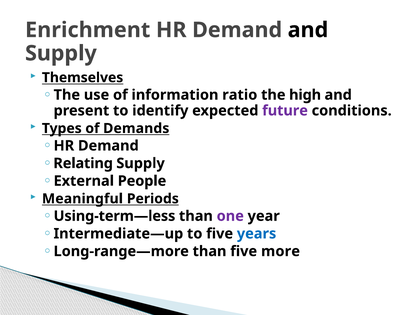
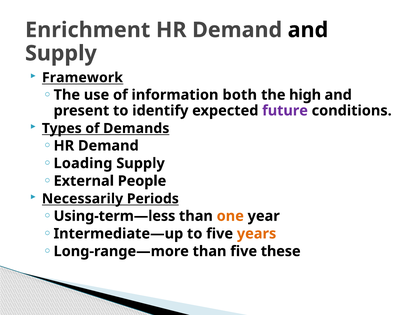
Themselves: Themselves -> Framework
ratio: ratio -> both
Relating: Relating -> Loading
Meaningful: Meaningful -> Necessarily
one colour: purple -> orange
years colour: blue -> orange
more: more -> these
